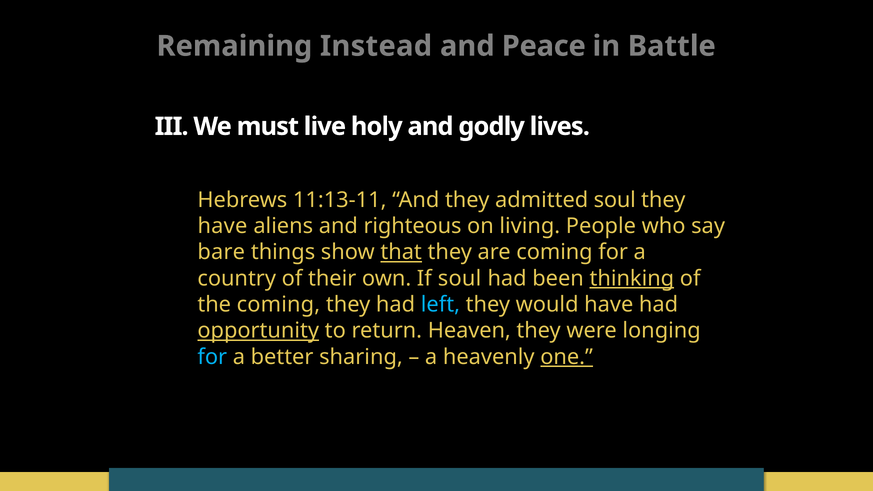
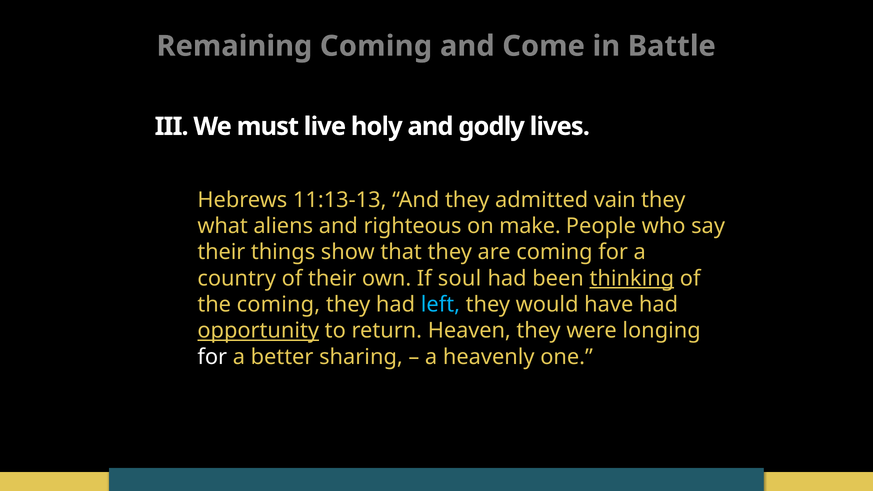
Remaining Instead: Instead -> Coming
Peace: Peace -> Come
11:13-11: 11:13-11 -> 11:13-13
admitted soul: soul -> vain
have at (222, 226): have -> what
living: living -> make
bare at (221, 252): bare -> their
that underline: present -> none
for at (212, 357) colour: light blue -> white
one underline: present -> none
